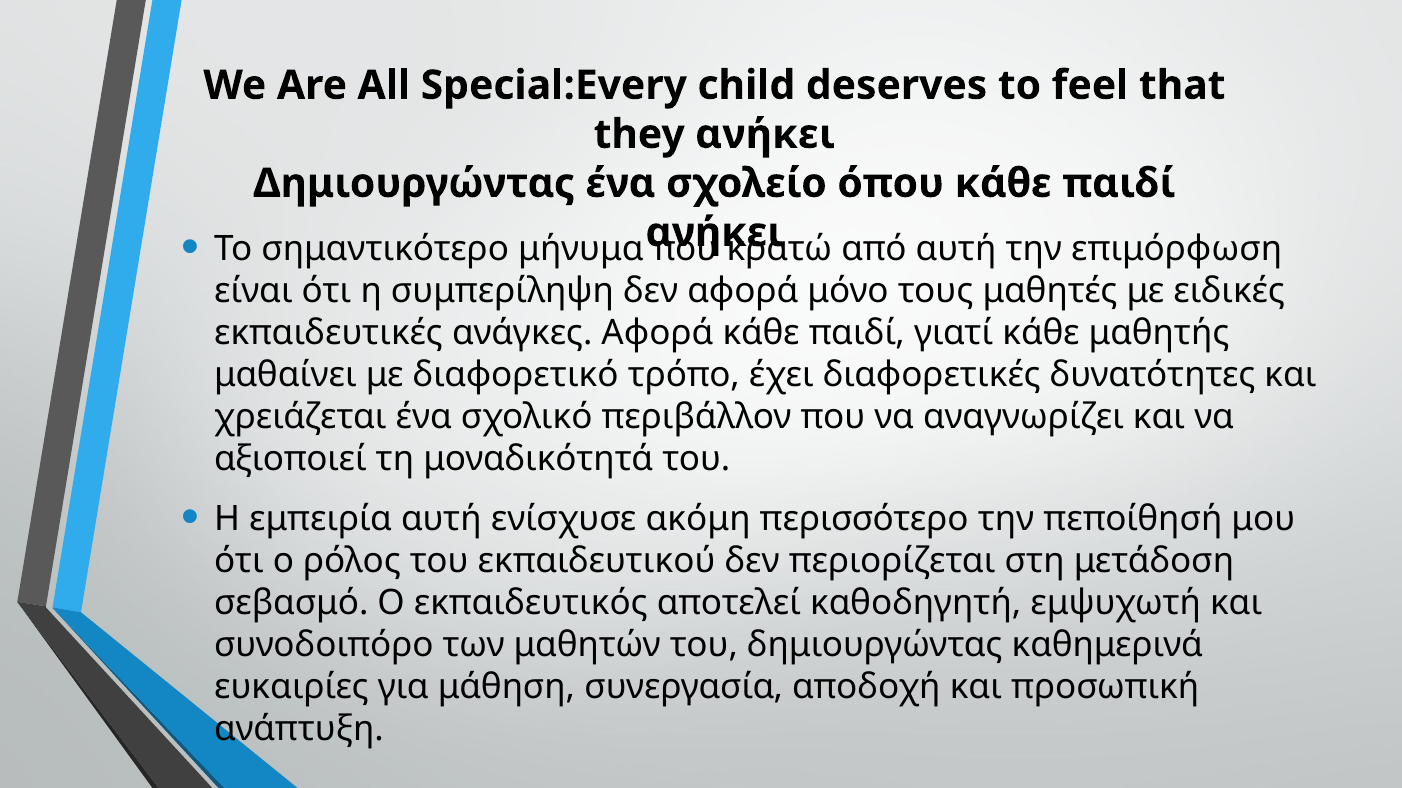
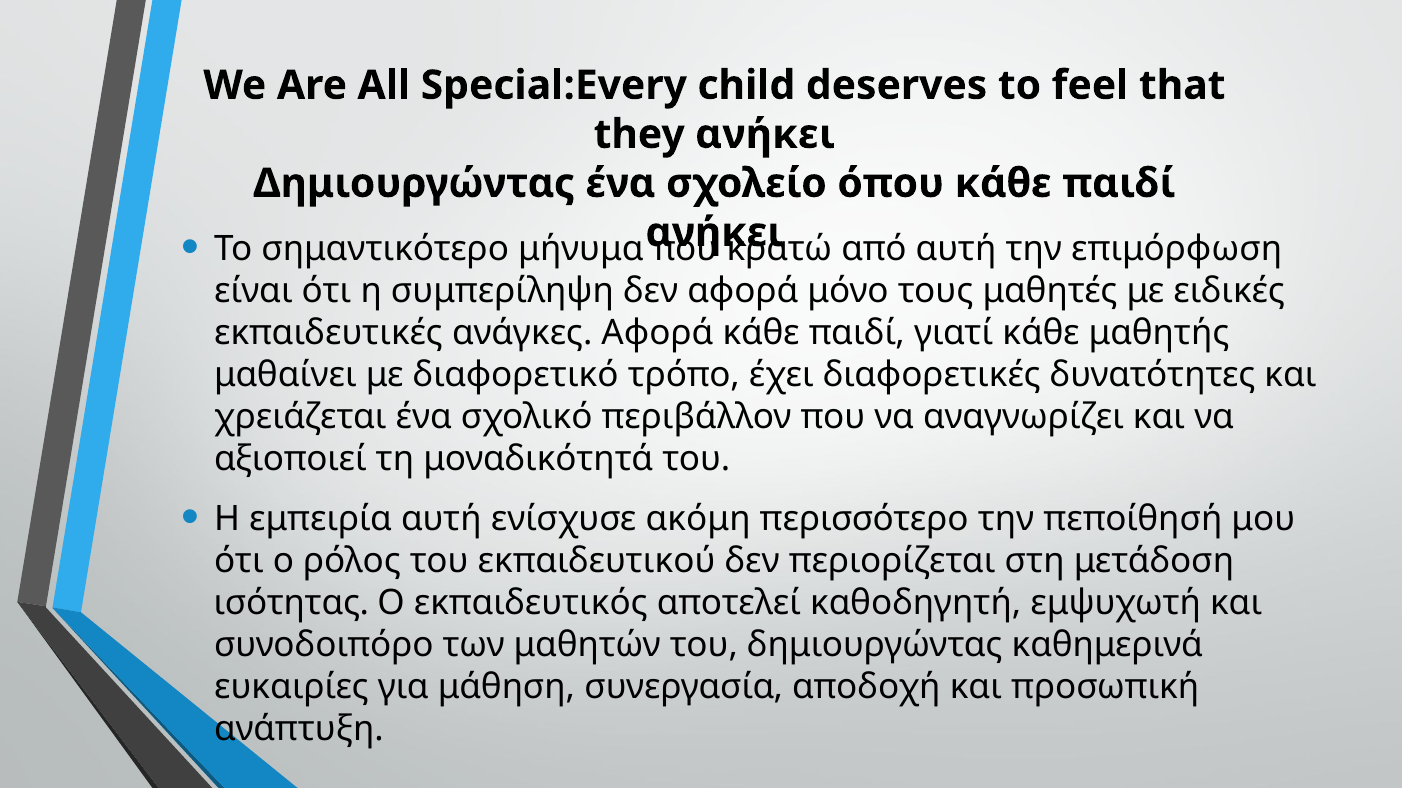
σεβασμό: σεβασμό -> ισότητας
